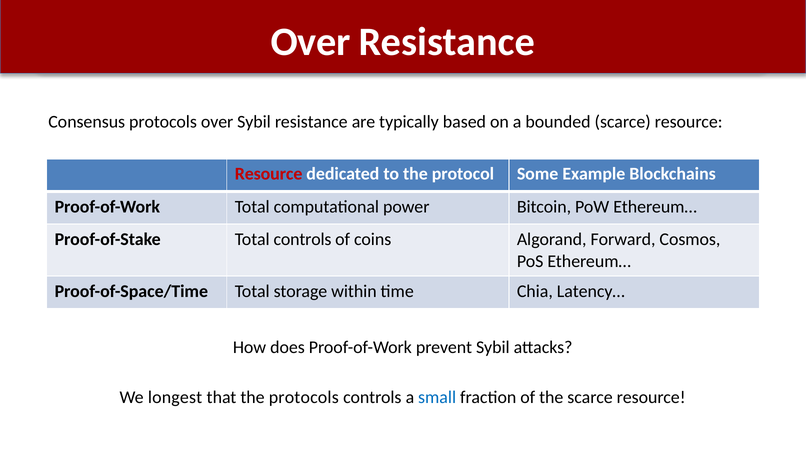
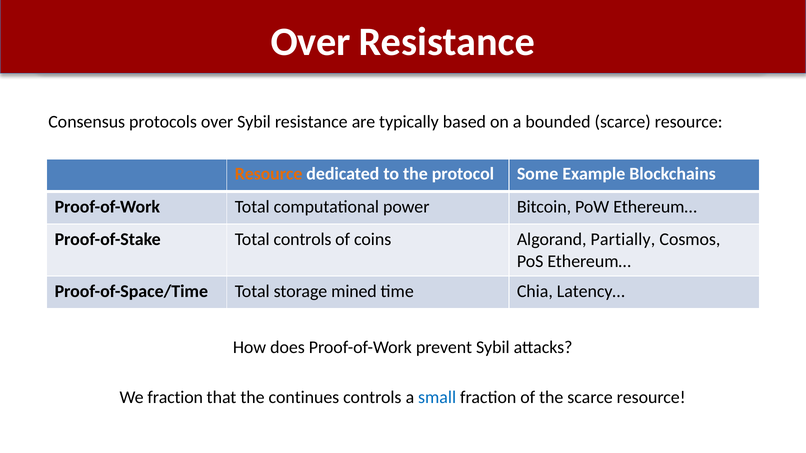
Resource at (269, 174) colour: red -> orange
Forward: Forward -> Partially
within: within -> mined
We longest: longest -> fraction
the protocols: protocols -> continues
